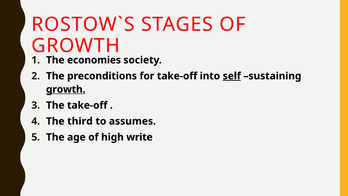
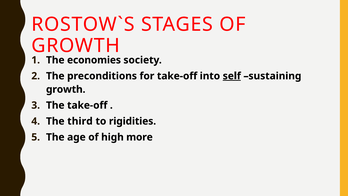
growth at (66, 89) underline: present -> none
assumes: assumes -> rigidities
write: write -> more
